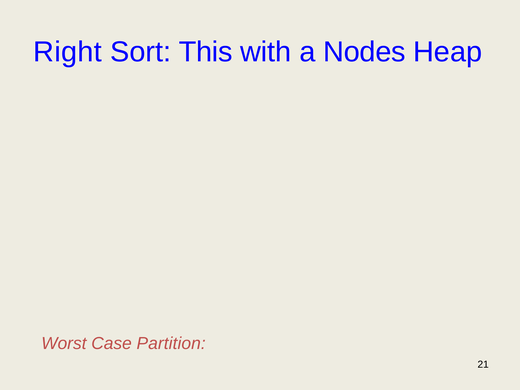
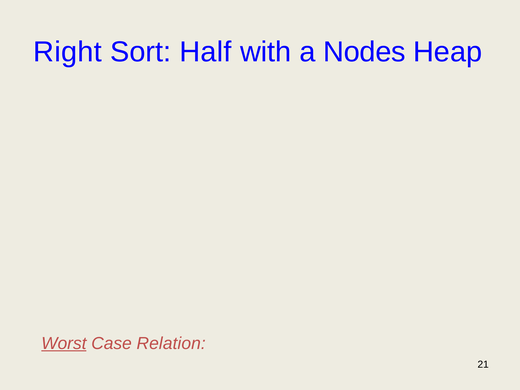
This: This -> Half
Worst underline: none -> present
Partition: Partition -> Relation
